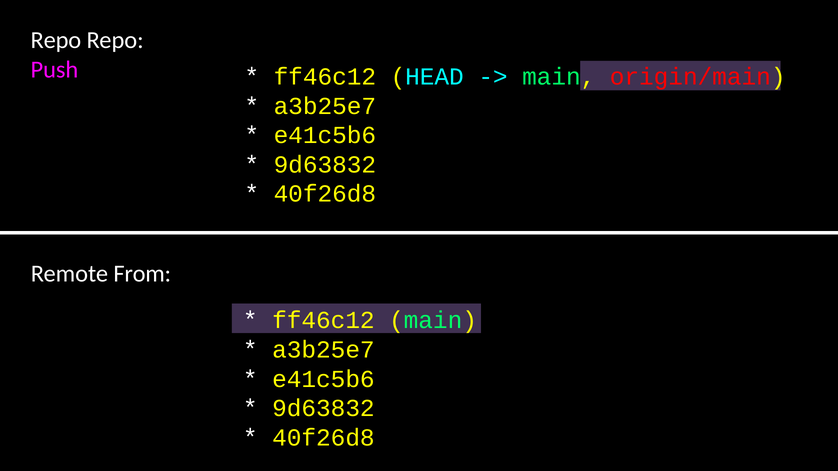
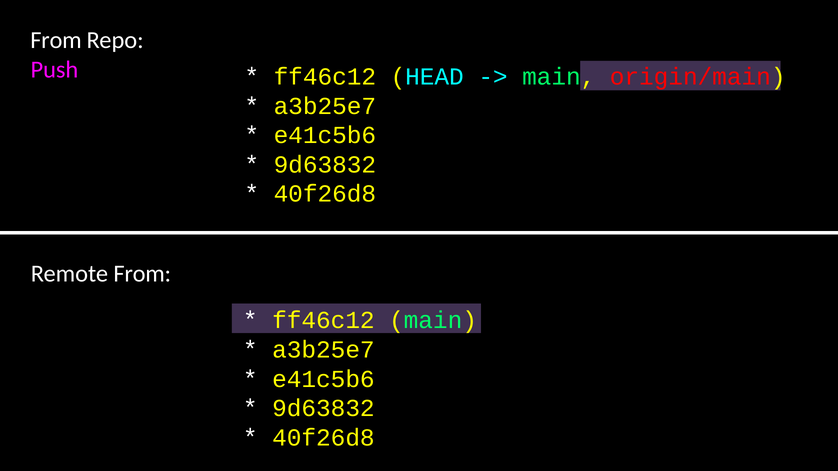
Repo at (56, 40): Repo -> From
